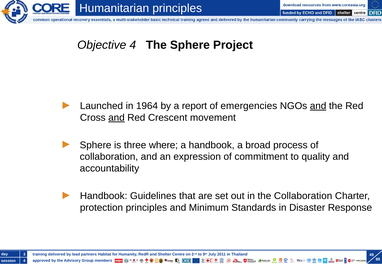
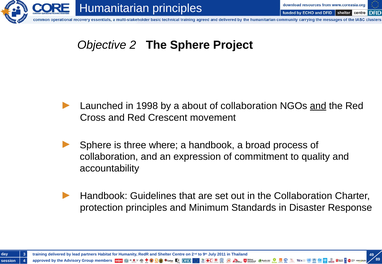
Objective 4: 4 -> 2
1964: 1964 -> 1998
report: report -> about
emergencies at (249, 106): emergencies -> collaboration
and at (116, 118) underline: present -> none
